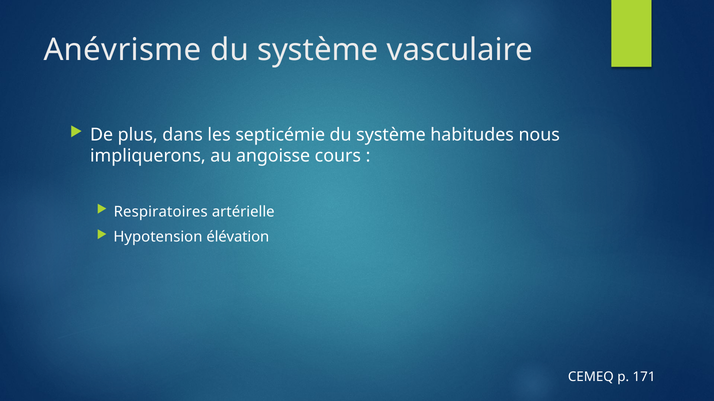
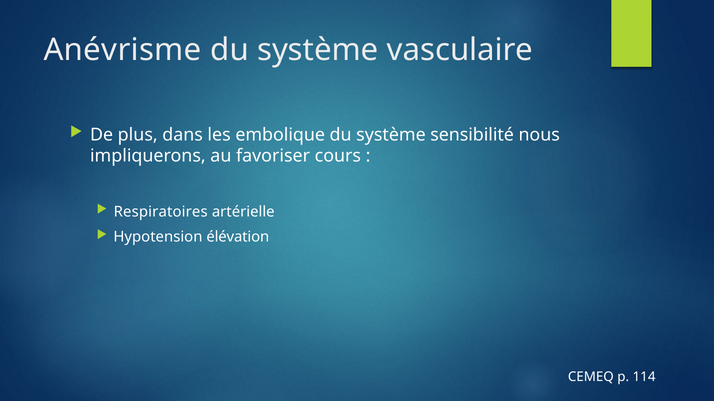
septicémie: septicémie -> embolique
habitudes: habitudes -> sensibilité
angoisse: angoisse -> favoriser
171: 171 -> 114
